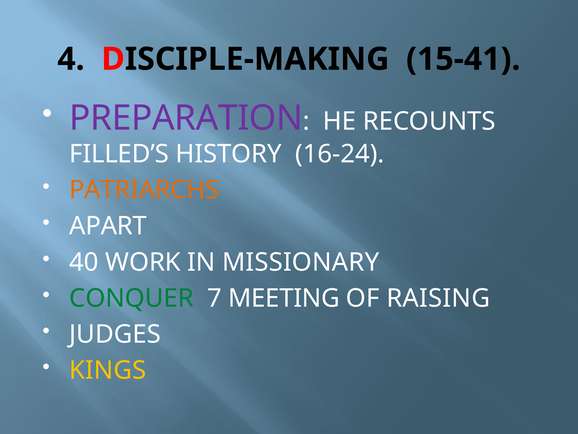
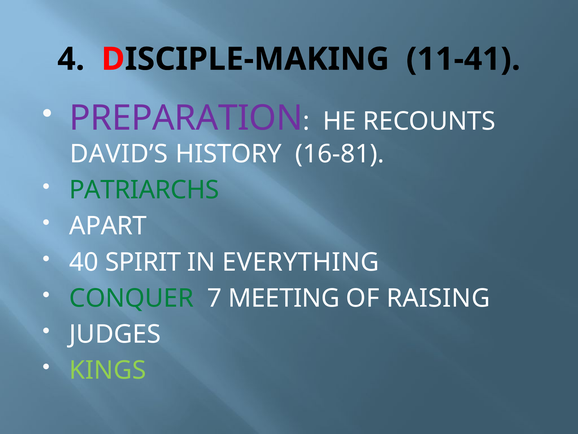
15-41: 15-41 -> 11-41
FILLED’S: FILLED’S -> DAVID’S
16-24: 16-24 -> 16-81
PATRIARCHS colour: orange -> green
WORK: WORK -> SPIRIT
MISSIONARY: MISSIONARY -> EVERYTHING
KINGS colour: yellow -> light green
